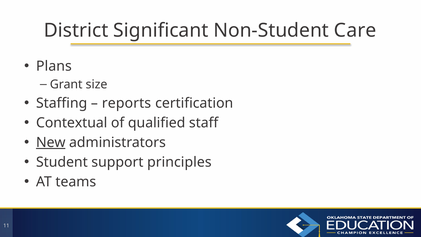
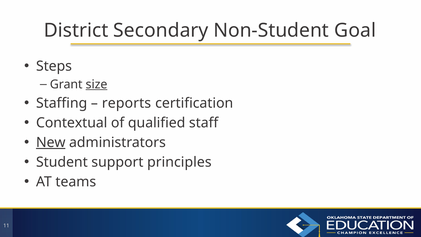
Significant: Significant -> Secondary
Care: Care -> Goal
Plans: Plans -> Steps
size underline: none -> present
